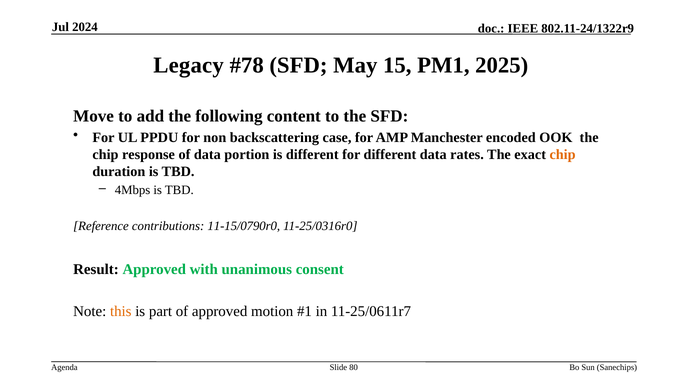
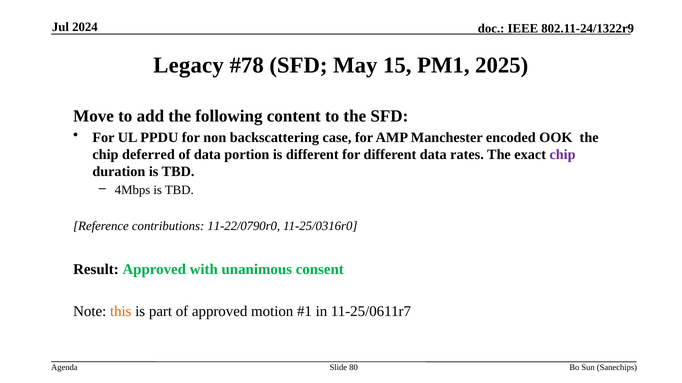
response: response -> deferred
chip at (563, 155) colour: orange -> purple
11-15/0790r0: 11-15/0790r0 -> 11-22/0790r0
